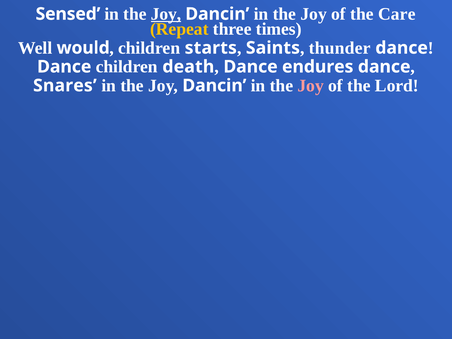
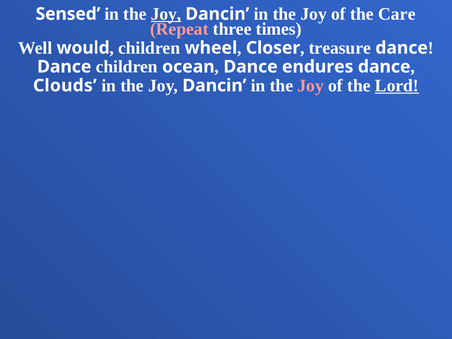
Repeat colour: yellow -> pink
starts: starts -> wheel
Saints: Saints -> Closer
thunder: thunder -> treasure
death: death -> ocean
Snares: Snares -> Clouds
Lord underline: none -> present
